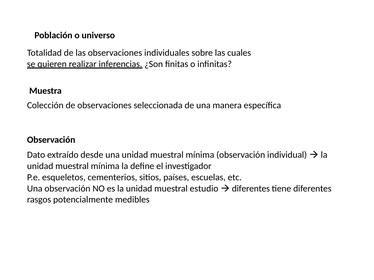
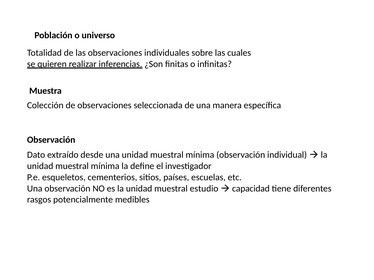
diferentes at (251, 189): diferentes -> capacidad
